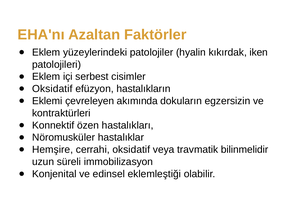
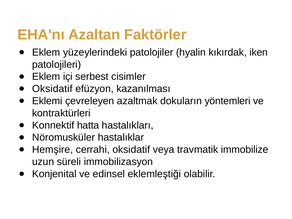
hastalıkların: hastalıkların -> kazanılması
akımında: akımında -> azaltmak
egzersizin: egzersizin -> yöntemleri
özen: özen -> hatta
bilinmelidir: bilinmelidir -> immobilize
